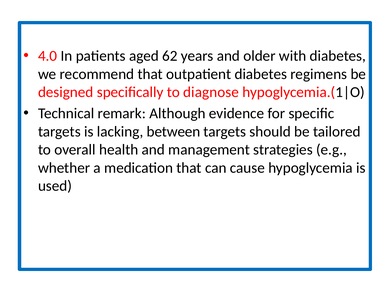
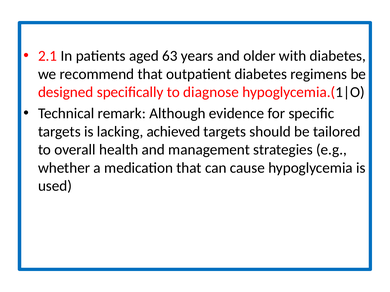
4.0: 4.0 -> 2.1
62: 62 -> 63
between: between -> achieved
